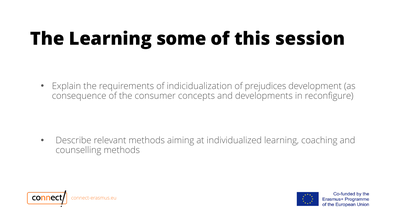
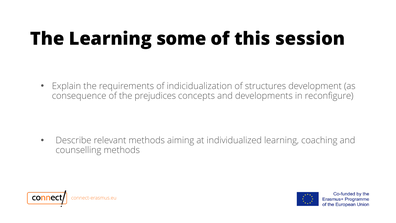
prejudices: prejudices -> structures
consumer: consumer -> prejudices
